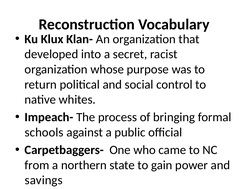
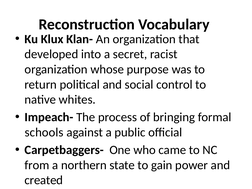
savings: savings -> created
